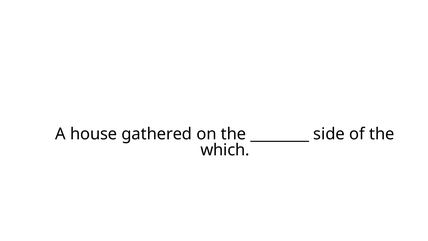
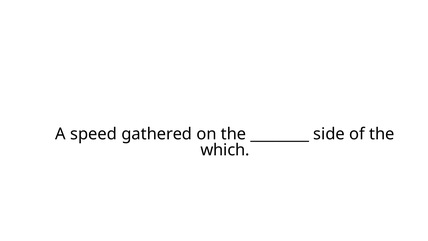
house: house -> speed
